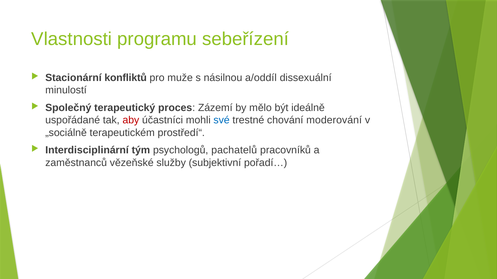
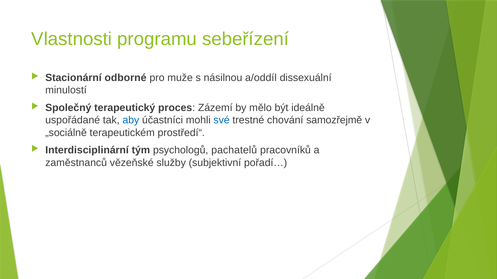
konfliktů: konfliktů -> odborné
aby colour: red -> blue
moderování: moderování -> samozřejmě
